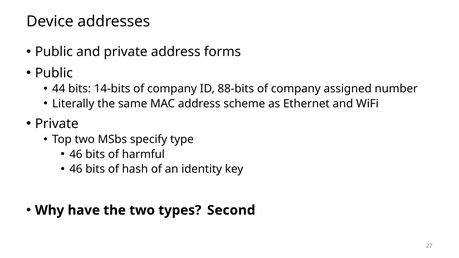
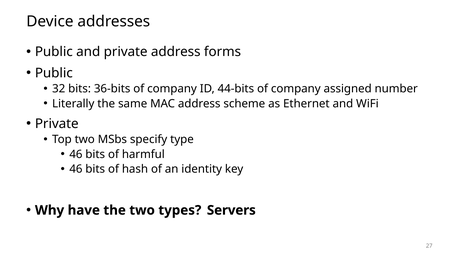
44: 44 -> 32
14-bits: 14-bits -> 36-bits
88-bits: 88-bits -> 44-bits
Second: Second -> Servers
